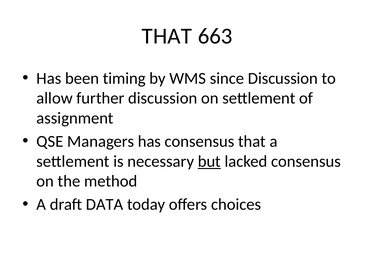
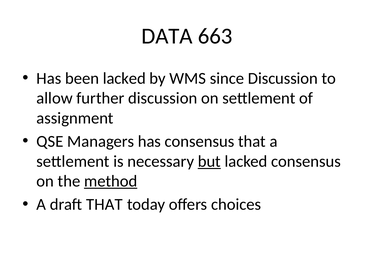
THAT at (167, 36): THAT -> DATA
been timing: timing -> lacked
method underline: none -> present
draft DATA: DATA -> THAT
